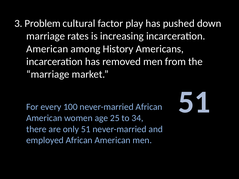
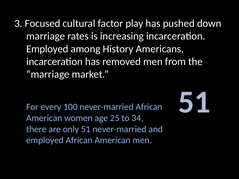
Problem: Problem -> Focused
American at (47, 49): American -> Employed
